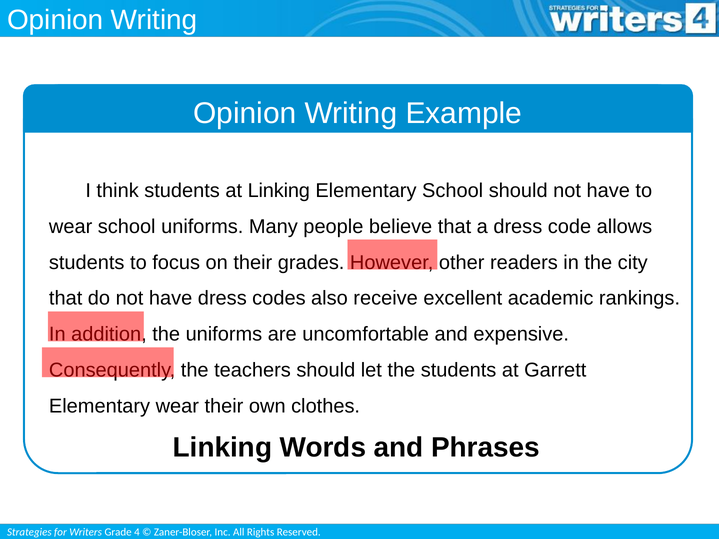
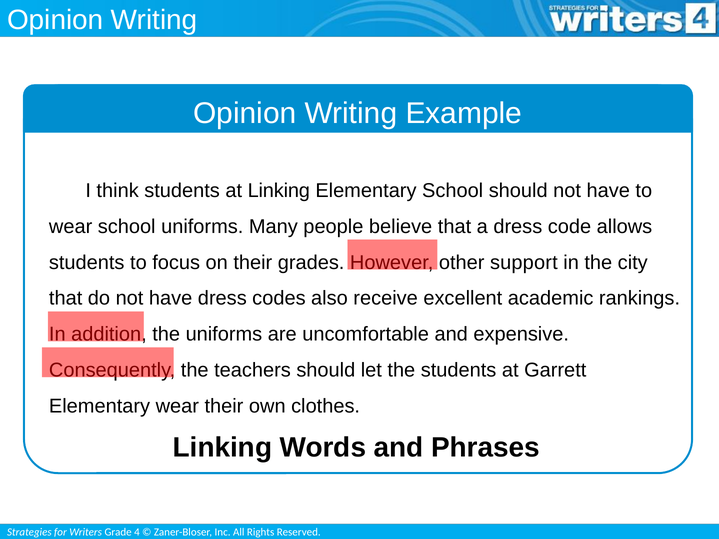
readers: readers -> support
